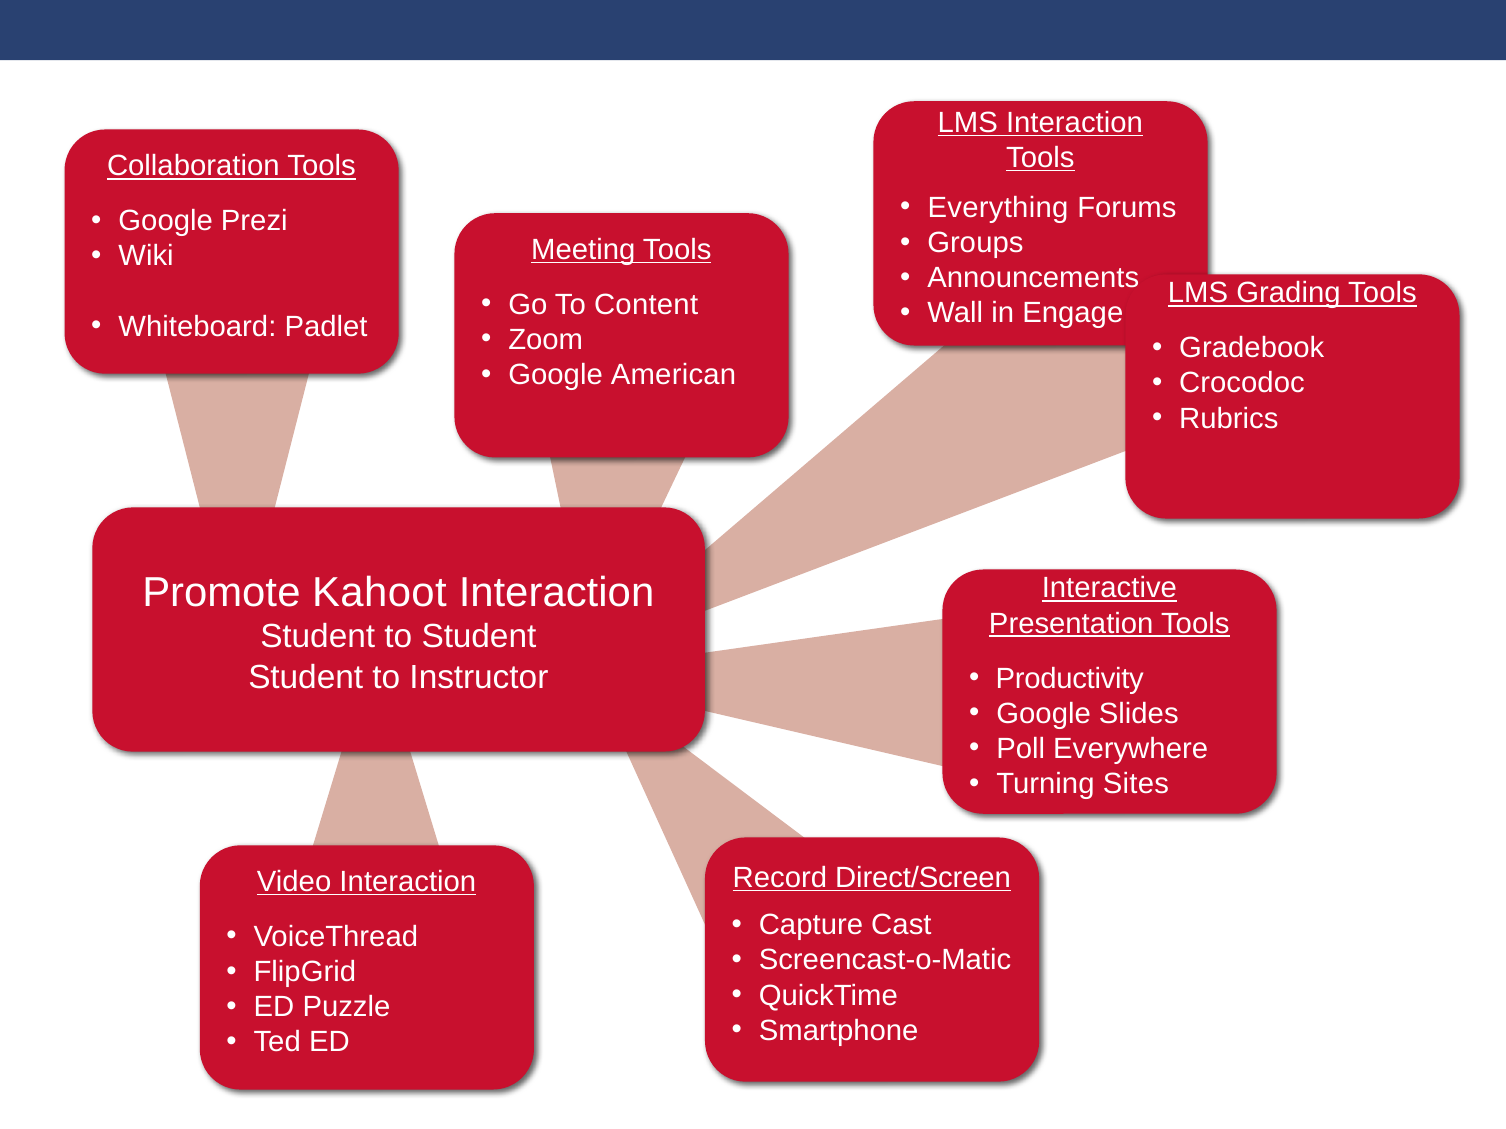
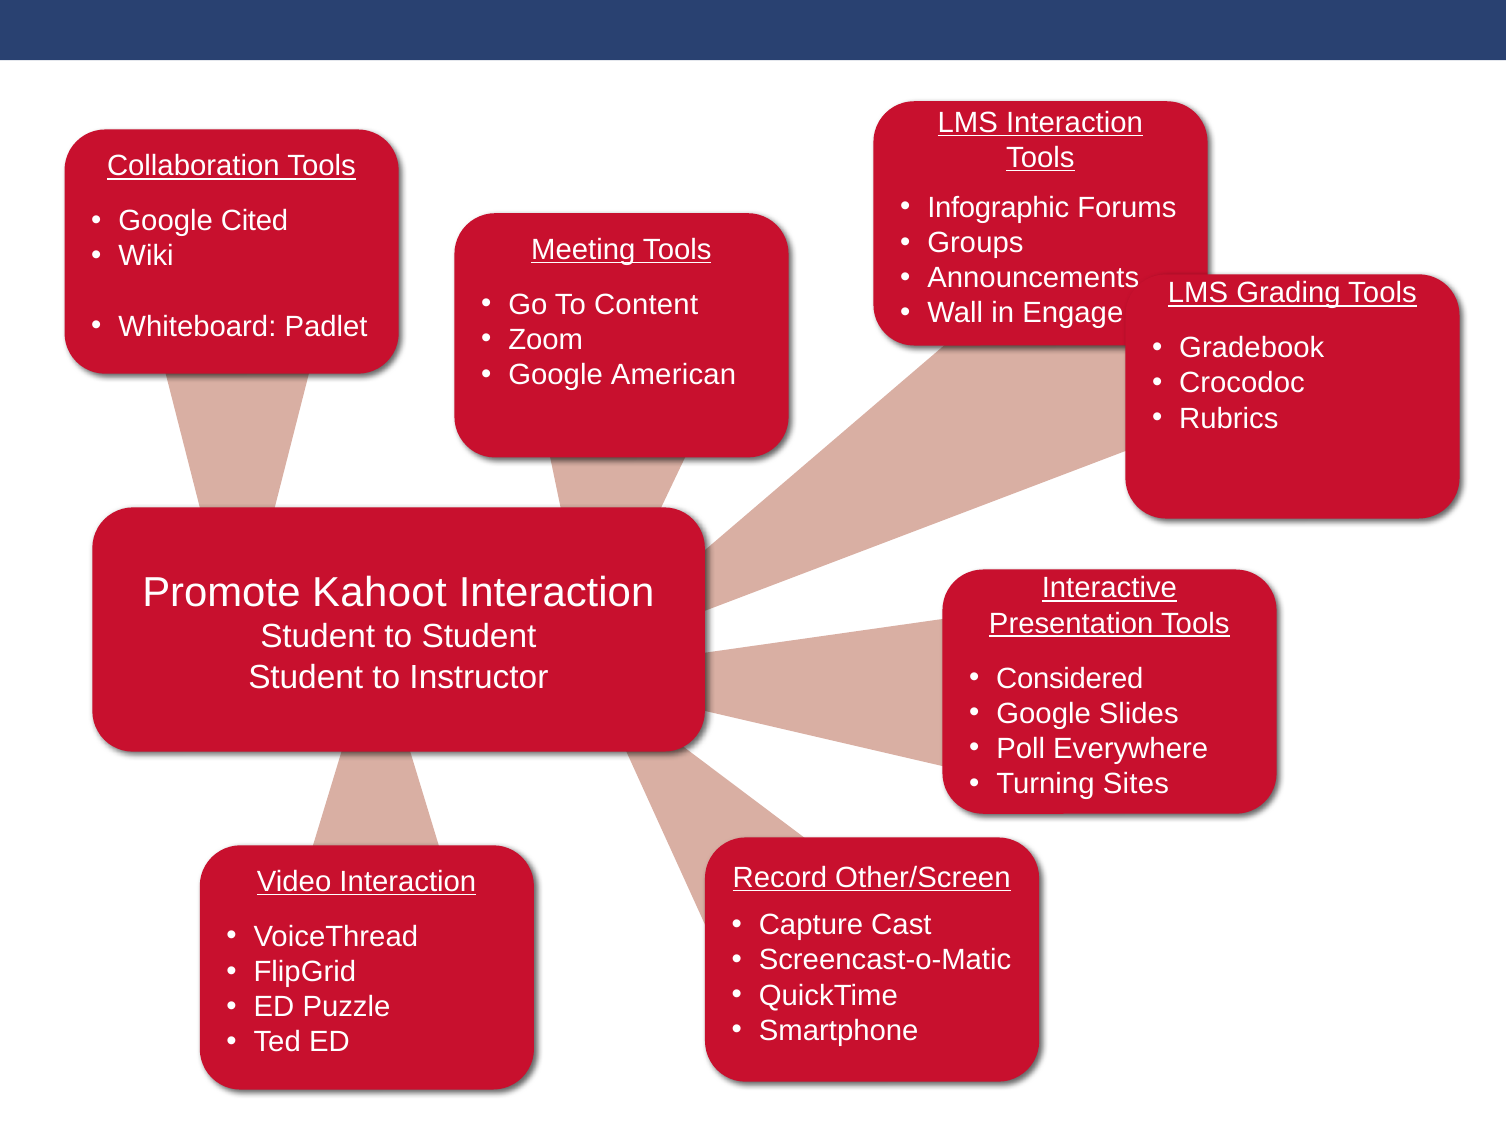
Everything: Everything -> Infographic
Prezi: Prezi -> Cited
Productivity: Productivity -> Considered
Direct/Screen: Direct/Screen -> Other/Screen
